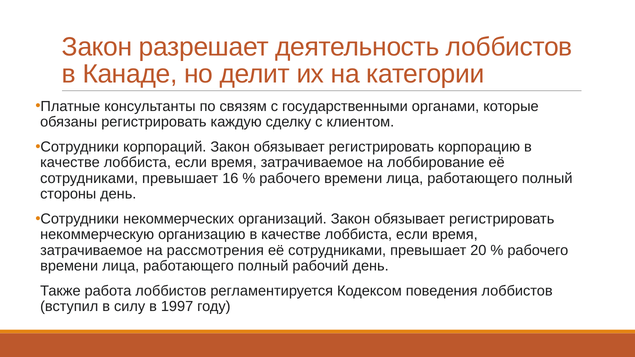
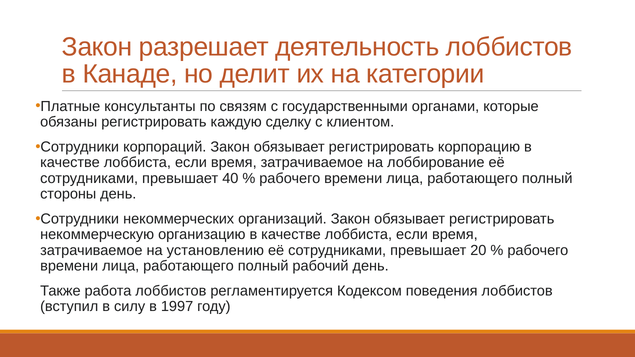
16: 16 -> 40
рассмотрения: рассмотрения -> установлению
